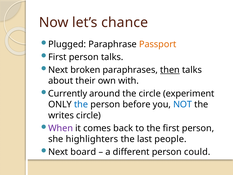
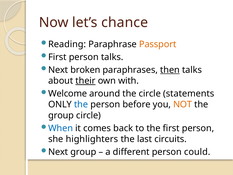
Plugged: Plugged -> Reading
their underline: none -> present
Currently: Currently -> Welcome
experiment: experiment -> statements
NOT colour: blue -> orange
writes at (61, 115): writes -> group
When colour: purple -> blue
people: people -> circuits
Next board: board -> group
